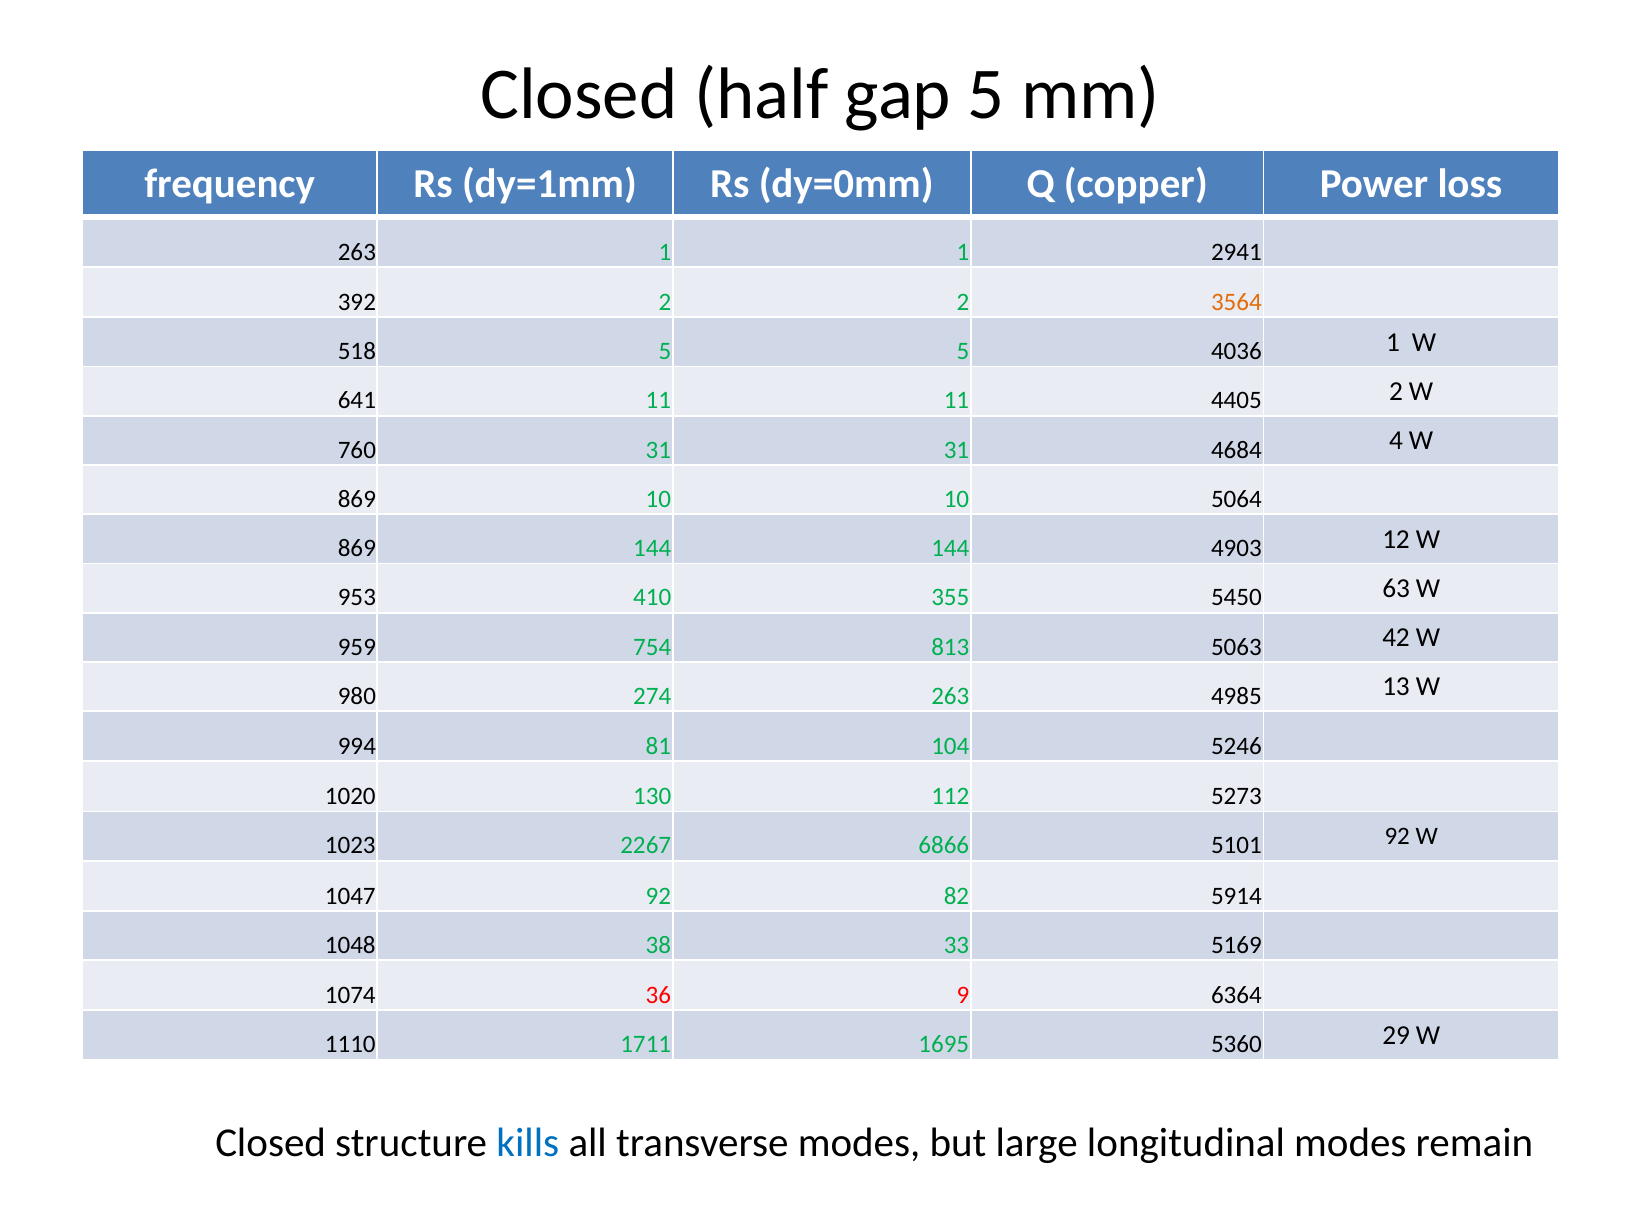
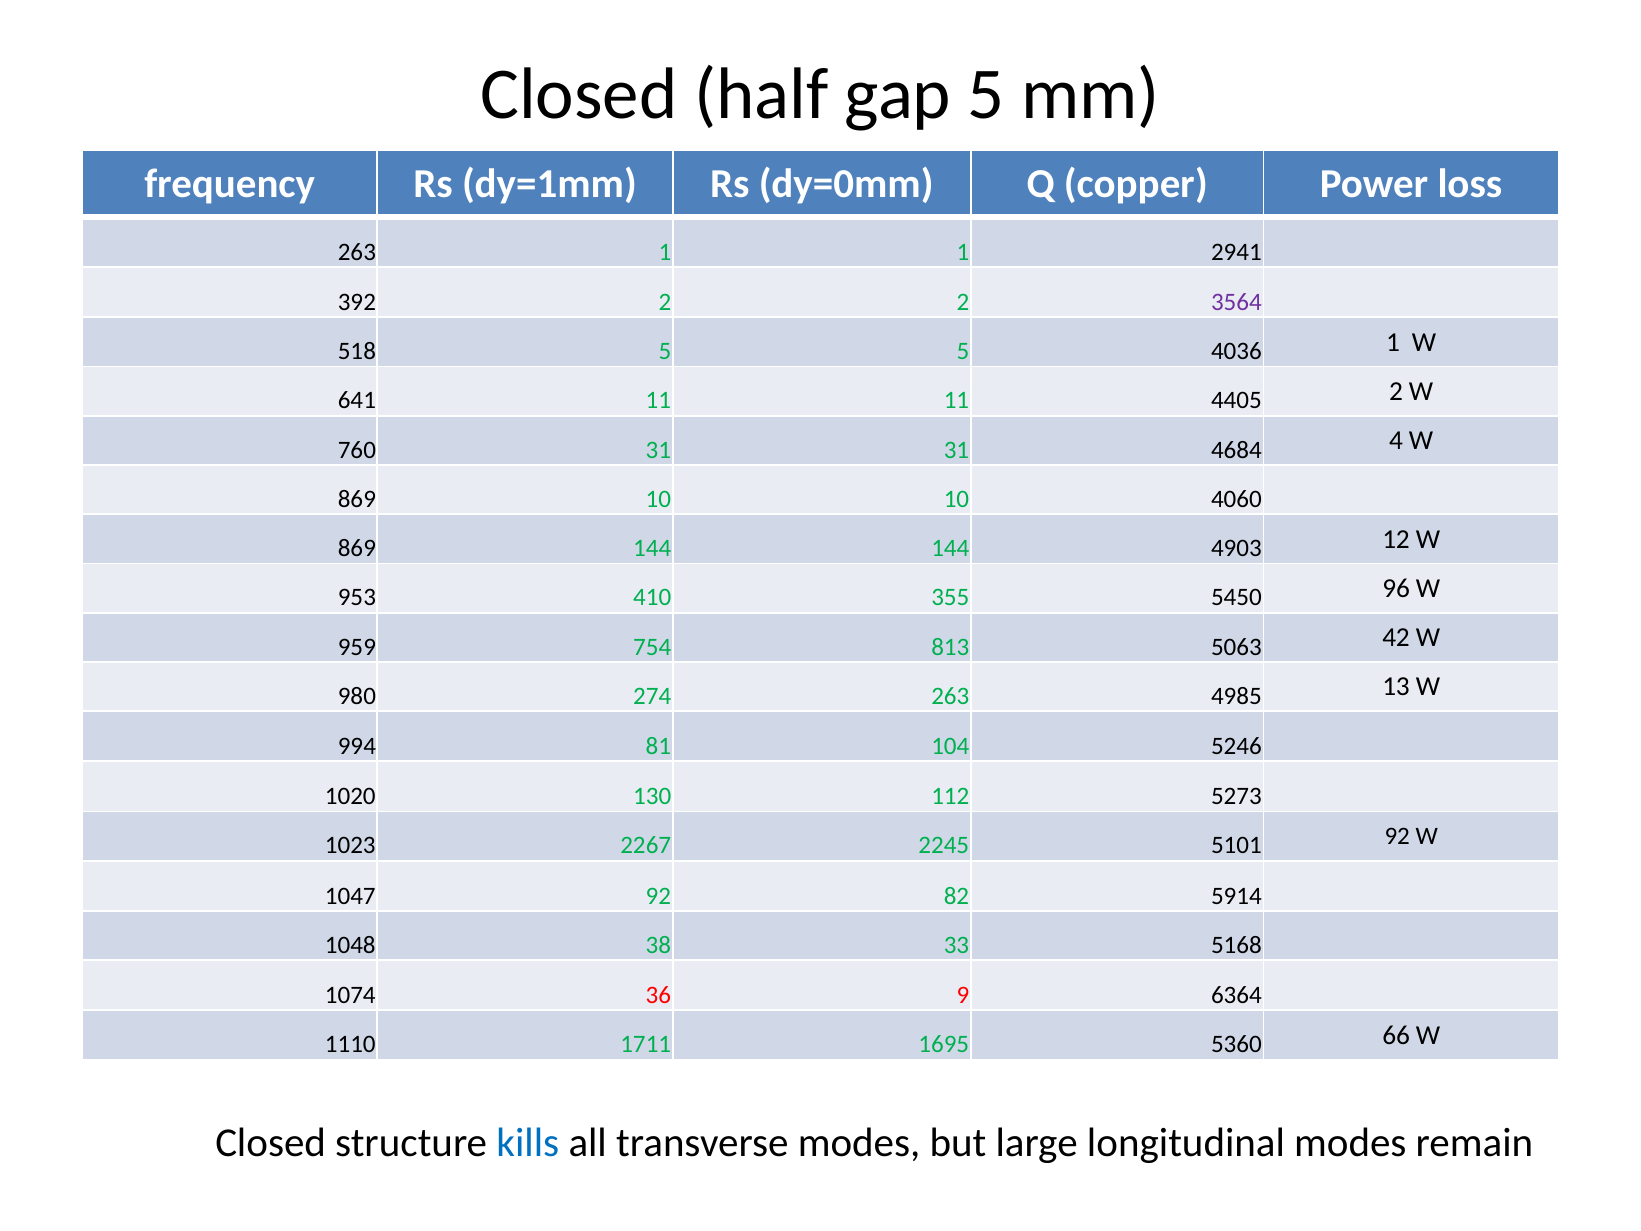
3564 colour: orange -> purple
5064: 5064 -> 4060
63: 63 -> 96
6866: 6866 -> 2245
5169: 5169 -> 5168
29: 29 -> 66
